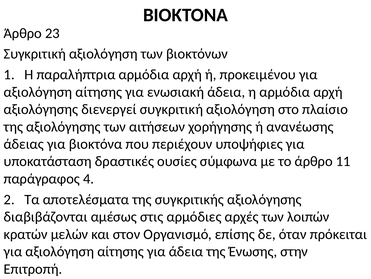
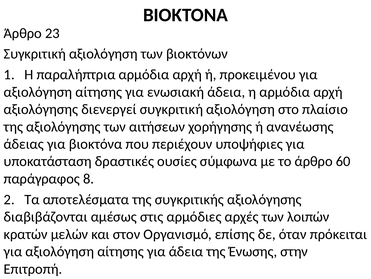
11: 11 -> 60
4: 4 -> 8
